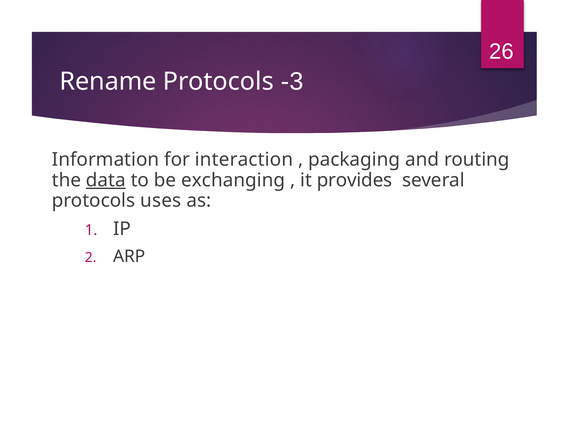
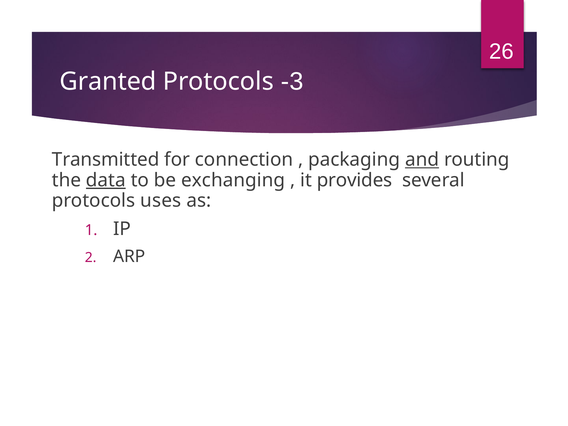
Rename: Rename -> Granted
Information: Information -> Transmitted
interaction: interaction -> connection
and underline: none -> present
